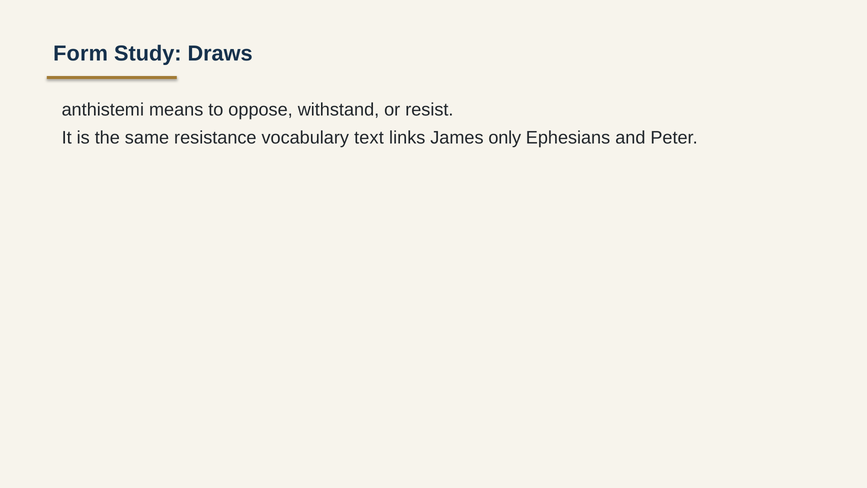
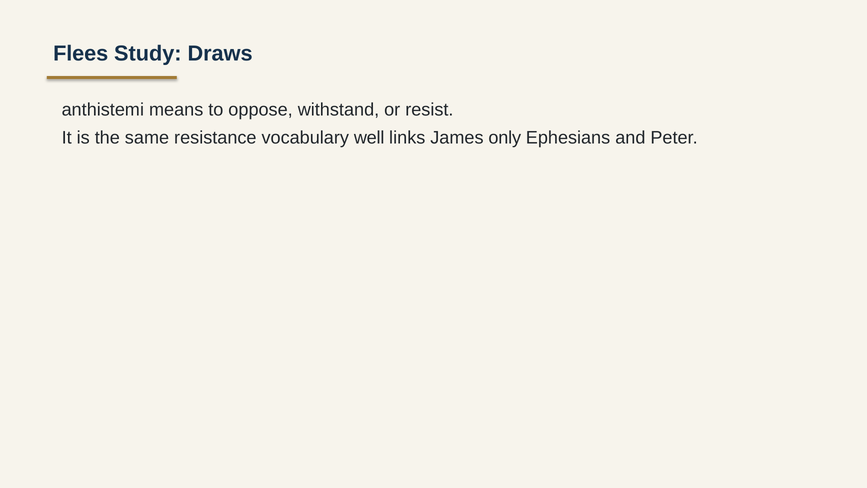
Form: Form -> Flees
text: text -> well
